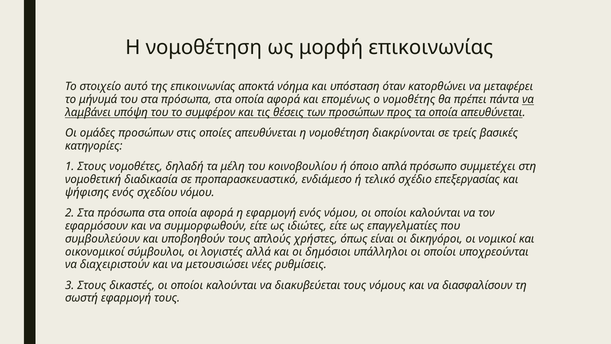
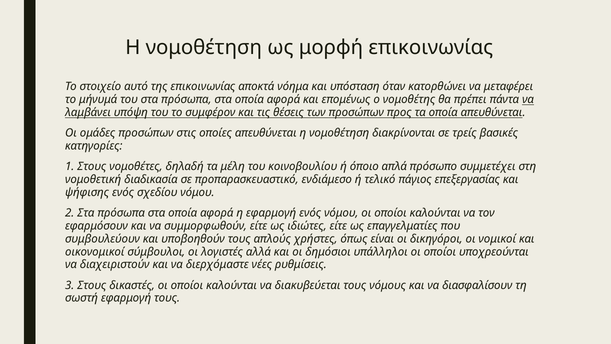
σχέδιο: σχέδιο -> πάγιος
μετουσιώσει: μετουσιώσει -> διερχόμαστε
